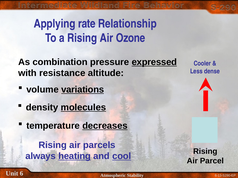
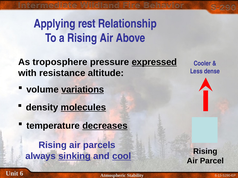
rate: rate -> rest
Ozone: Ozone -> Above
combination: combination -> troposphere
heating: heating -> sinking
